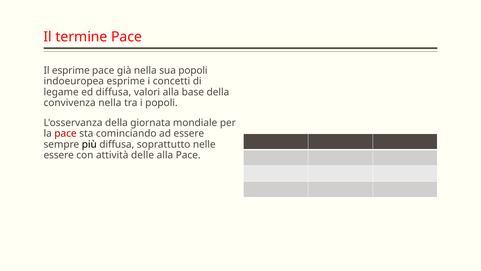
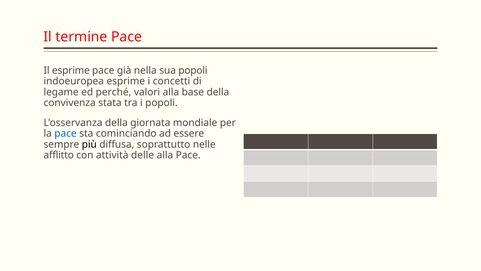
ed diffusa: diffusa -> perché
convivenza nella: nella -> stata
pace at (66, 133) colour: red -> blue
essere at (59, 155): essere -> afflitto
